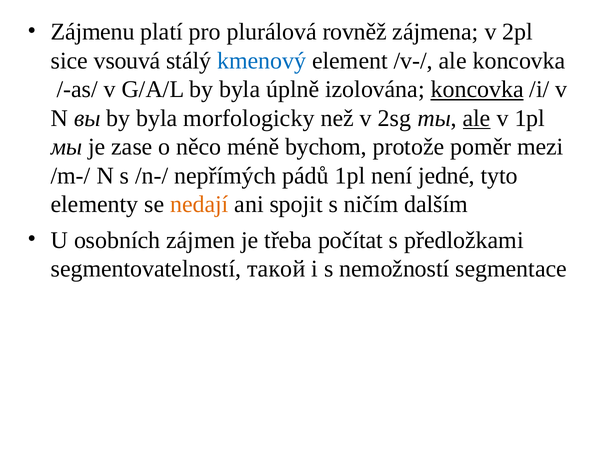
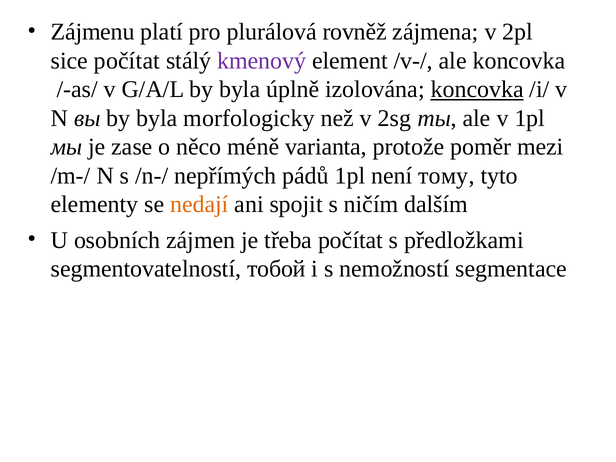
sice vsouvá: vsouvá -> počítat
kmenový colour: blue -> purple
ale at (477, 118) underline: present -> none
bychom: bychom -> varianta
jedné: jedné -> тому
такой: такой -> тобой
